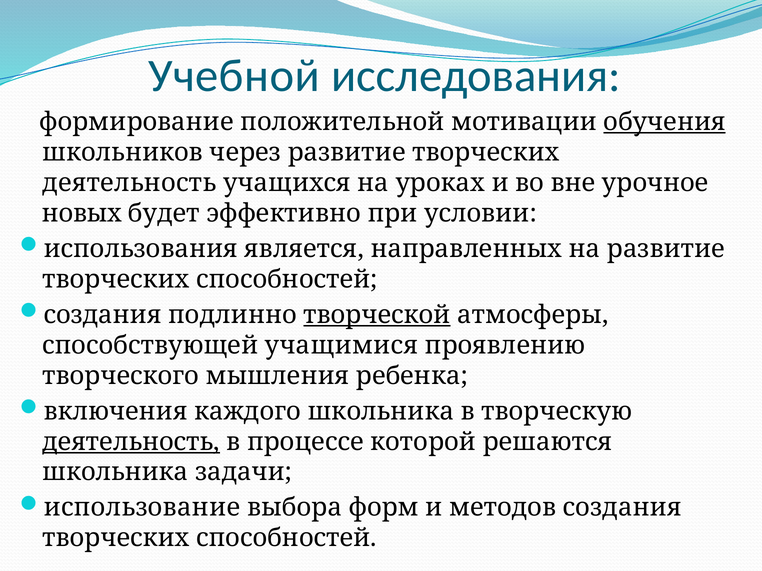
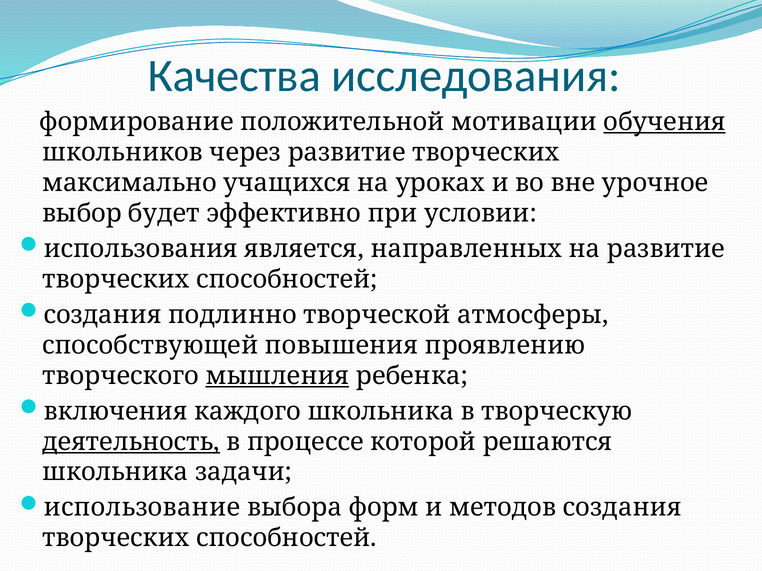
Учебной: Учебной -> Качества
деятельность at (129, 183): деятельность -> максимально
новых: новых -> выбор
творческой underline: present -> none
учащимися: учащимися -> повышения
мышления underline: none -> present
